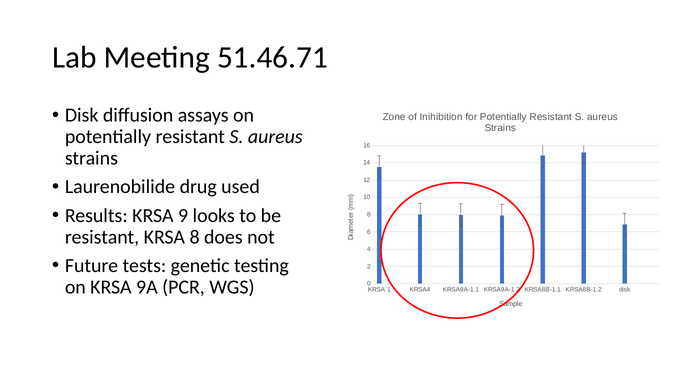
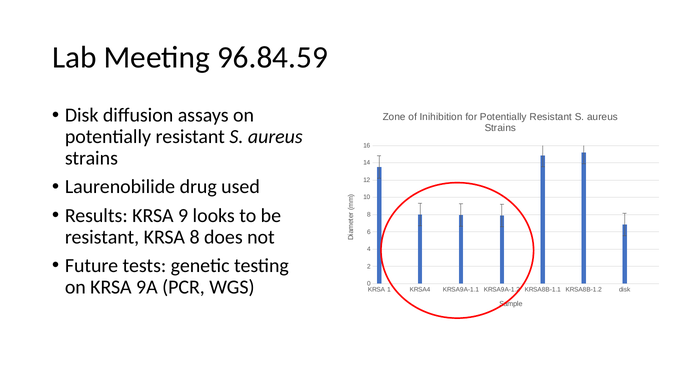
51.46.71: 51.46.71 -> 96.84.59
